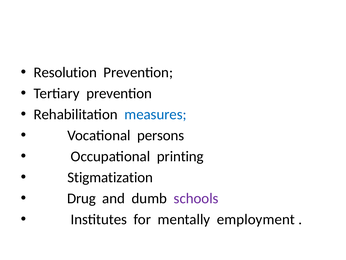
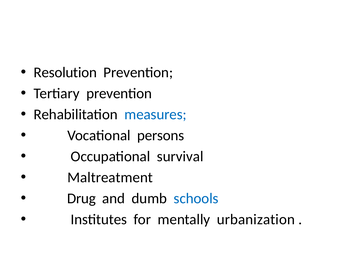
printing: printing -> survival
Stigmatization: Stigmatization -> Maltreatment
schools colour: purple -> blue
employment: employment -> urbanization
